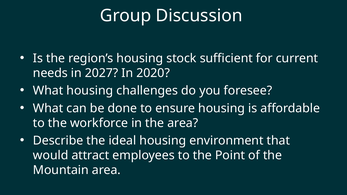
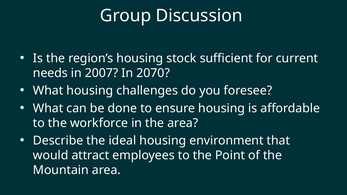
2027: 2027 -> 2007
2020: 2020 -> 2070
